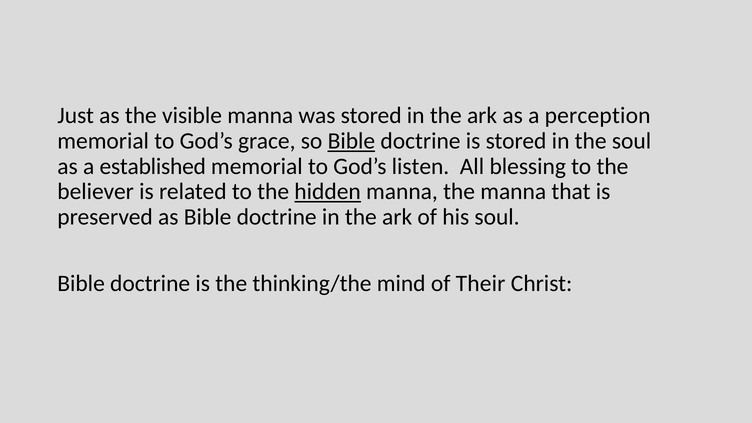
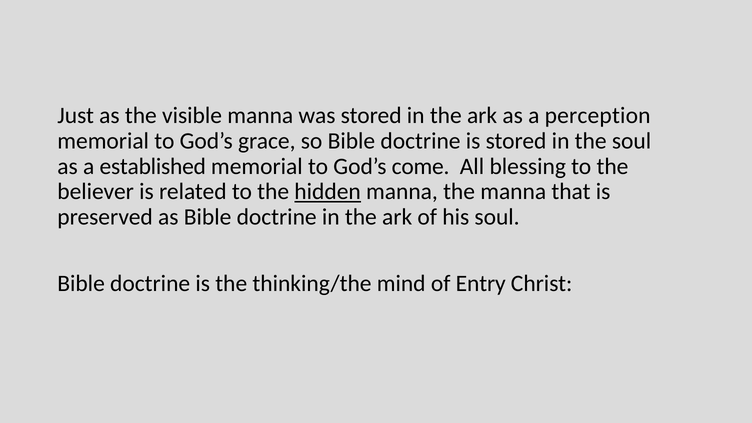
Bible at (351, 141) underline: present -> none
listen: listen -> come
Their: Their -> Entry
